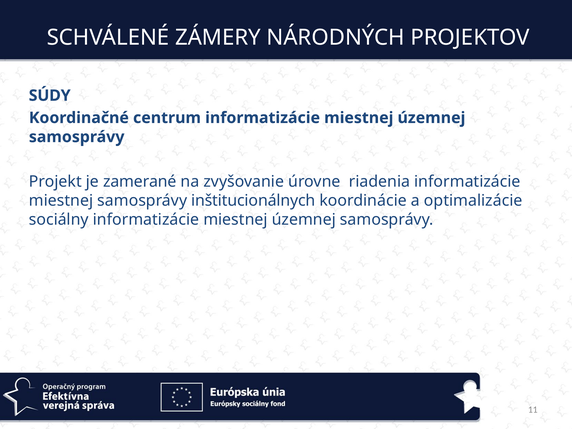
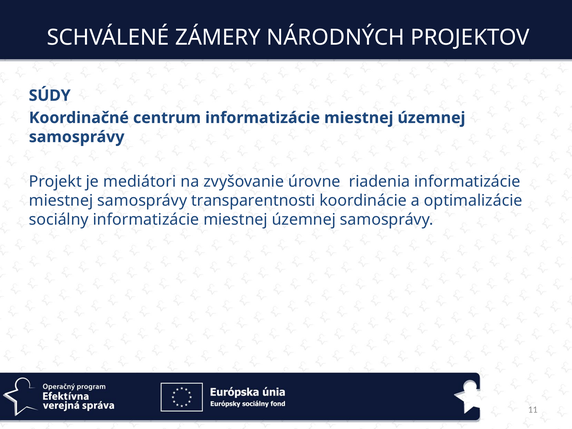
zamerané: zamerané -> mediátori
inštitucionálnych: inštitucionálnych -> transparentnosti
